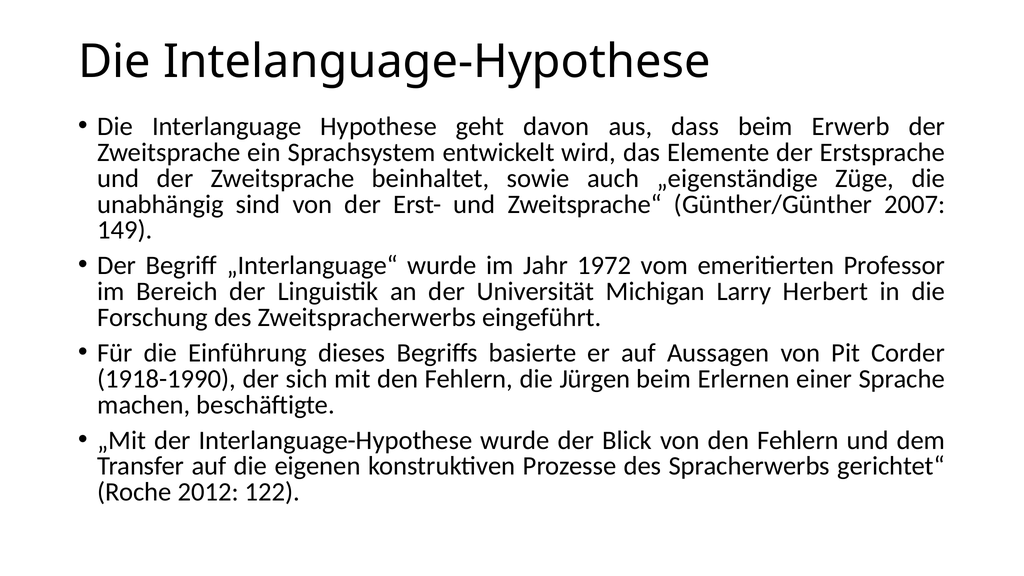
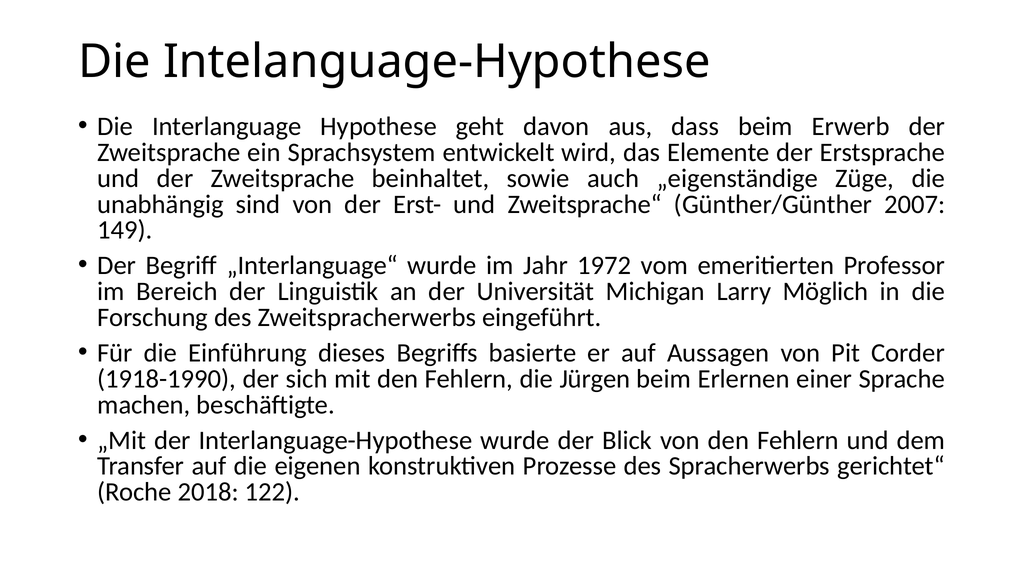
Herbert: Herbert -> Möglich
2012: 2012 -> 2018
